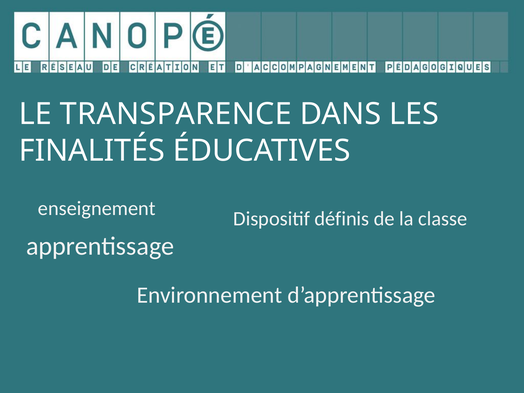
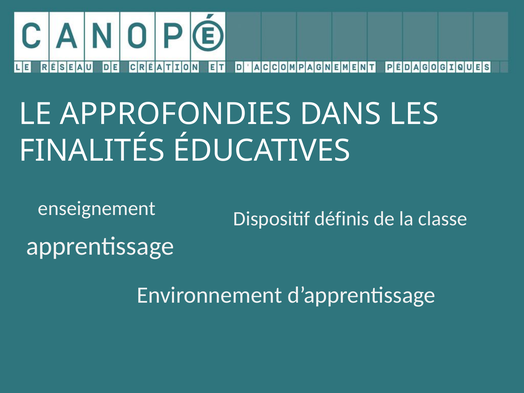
TRANSPARENCE: TRANSPARENCE -> APPROFONDIES
